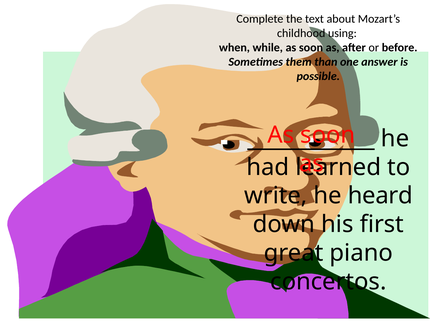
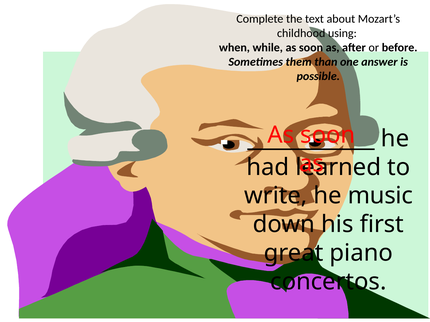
heard: heard -> music
